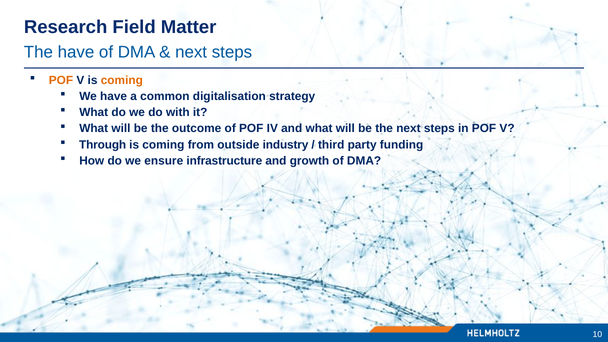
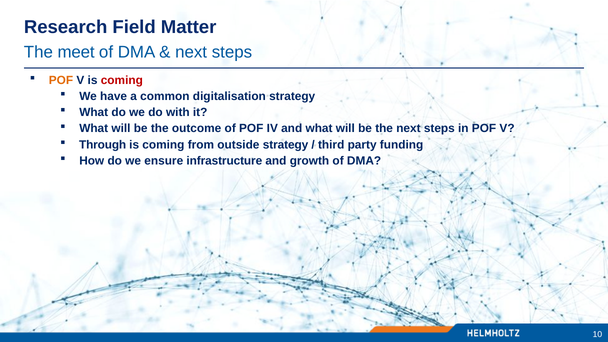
The have: have -> meet
coming at (122, 80) colour: orange -> red
outside industry: industry -> strategy
